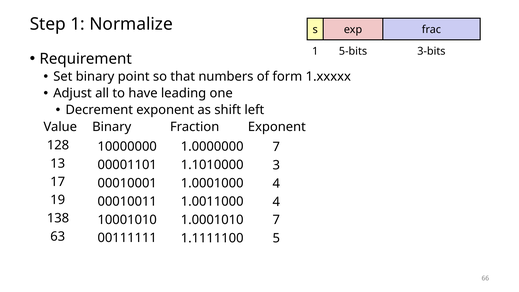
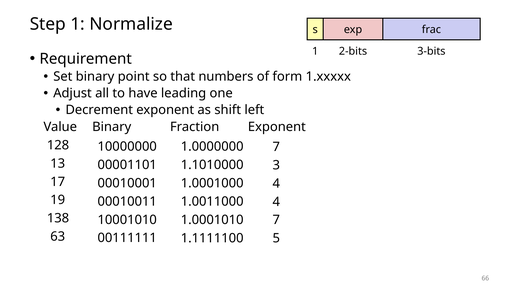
5-bits: 5-bits -> 2-bits
